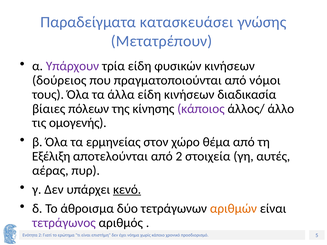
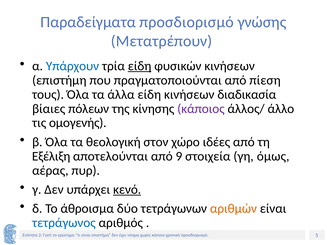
Παραδείγματα κατασκευάσει: κατασκευάσει -> προσδιορισμό
Υπάρχουν colour: purple -> blue
είδη at (140, 66) underline: none -> present
δούρειος at (59, 80): δούρειος -> επιστήμη
νόμοι: νόμοι -> πίεση
ερμηνείας: ερμηνείας -> θεολογική
θέμα: θέμα -> ιδέες
από 2: 2 -> 9
αυτές: αυτές -> όμως
τετράγωνος colour: purple -> blue
